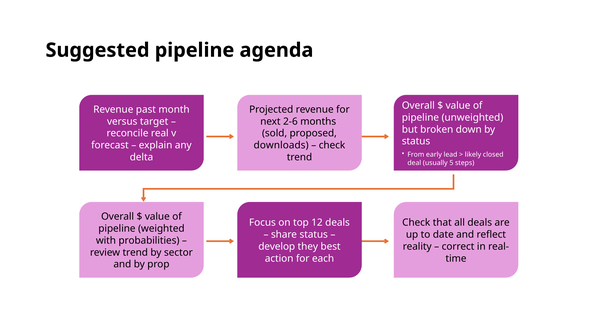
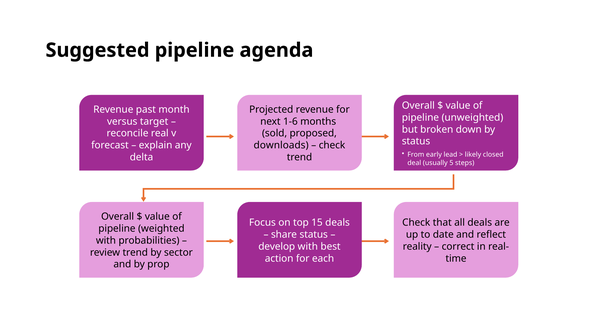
2-6: 2-6 -> 1-6
12: 12 -> 15
develop they: they -> with
